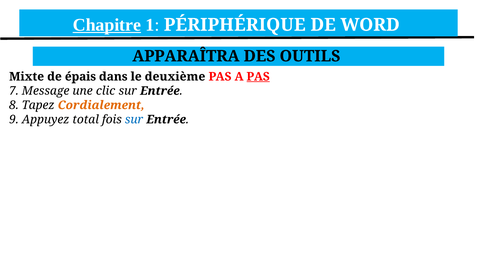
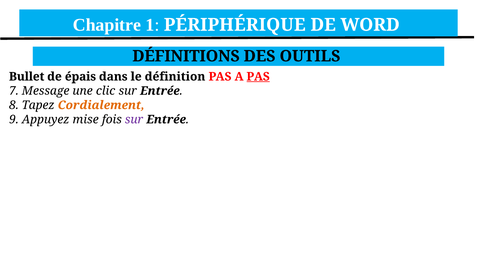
Chapitre underline: present -> none
APPARAÎTRA: APPARAÎTRA -> DÉFINITIONS
Mixte: Mixte -> Bullet
deuxième: deuxième -> définition
total: total -> mise
sur at (134, 120) colour: blue -> purple
